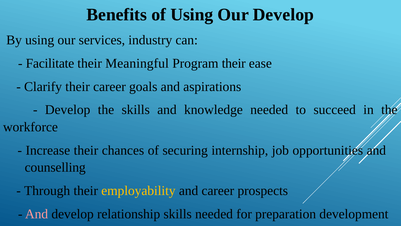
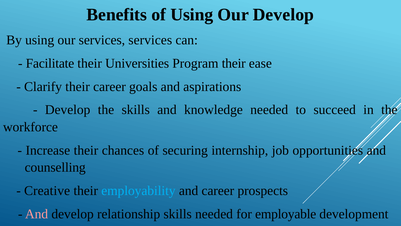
services industry: industry -> services
Meaningful: Meaningful -> Universities
Through: Through -> Creative
employability colour: yellow -> light blue
preparation: preparation -> employable
